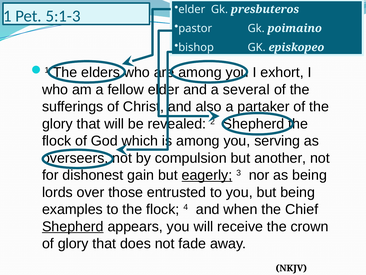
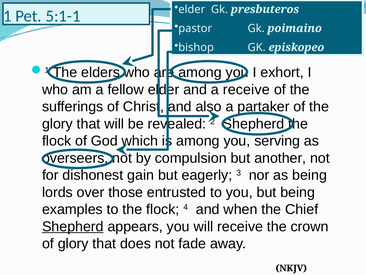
5:1-3: 5:1-3 -> 5:1-1
a several: several -> receive
eagerly underline: present -> none
